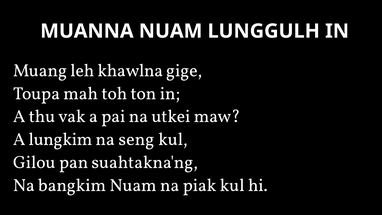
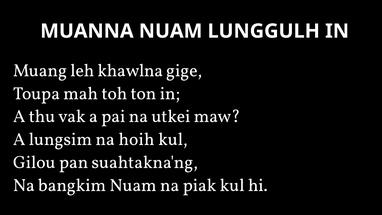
lungkim: lungkim -> lungsim
seng: seng -> hoih
